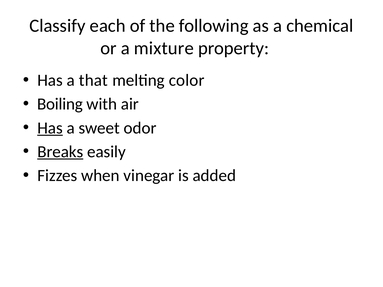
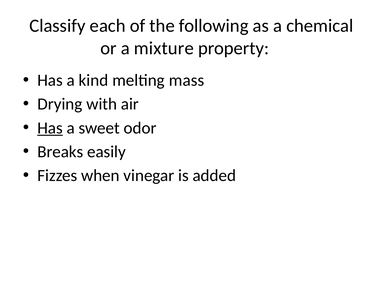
that: that -> kind
color: color -> mass
Boiling: Boiling -> Drying
Breaks underline: present -> none
